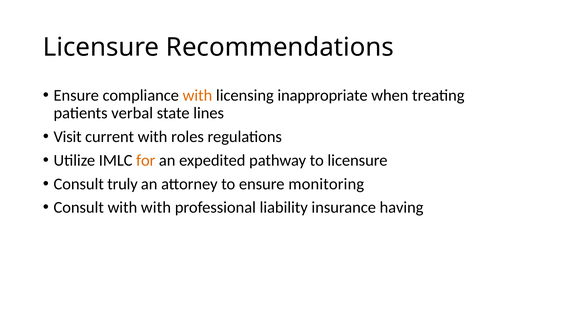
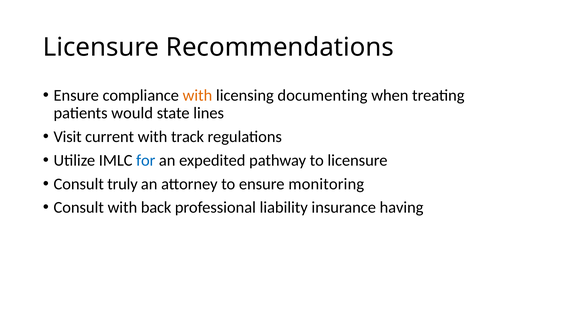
inappropriate: inappropriate -> documenting
verbal: verbal -> would
roles: roles -> track
for colour: orange -> blue
with with: with -> back
